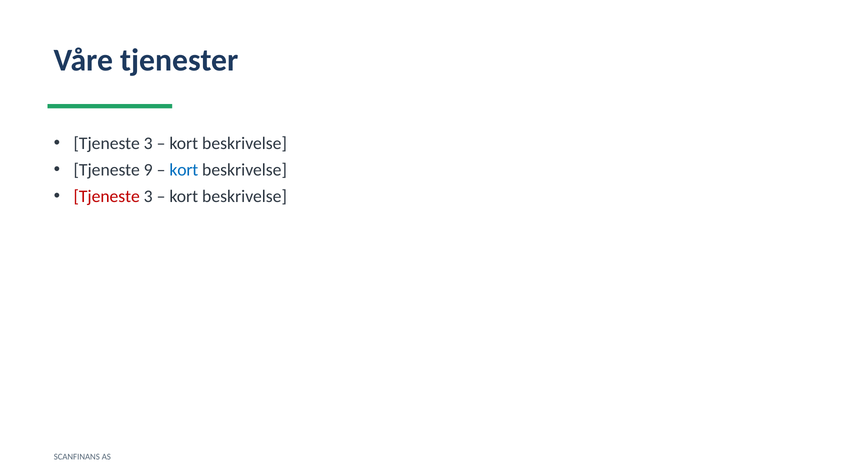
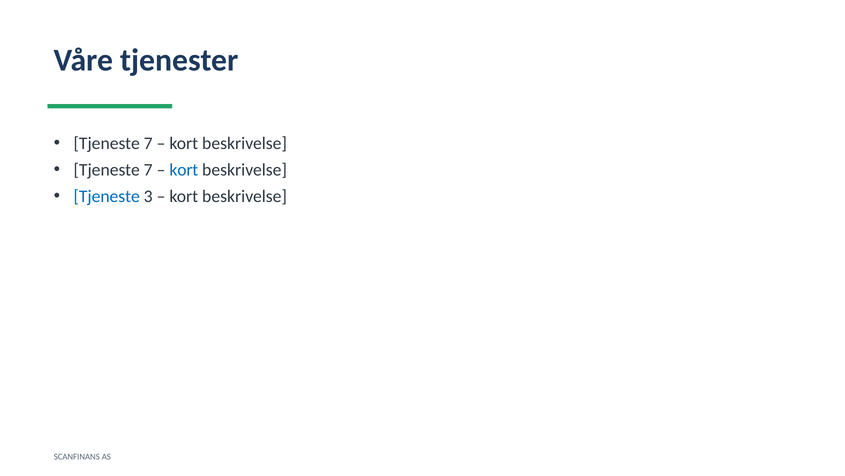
3 at (148, 143): 3 -> 7
9 at (148, 170): 9 -> 7
Tjeneste at (107, 196) colour: red -> blue
